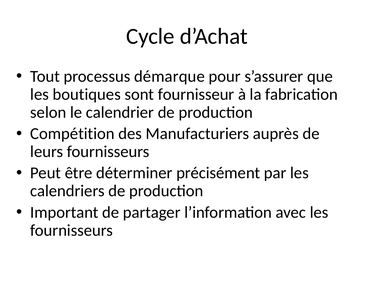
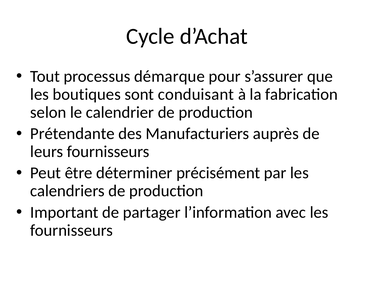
fournisseur: fournisseur -> conduisant
Compétition: Compétition -> Prétendante
